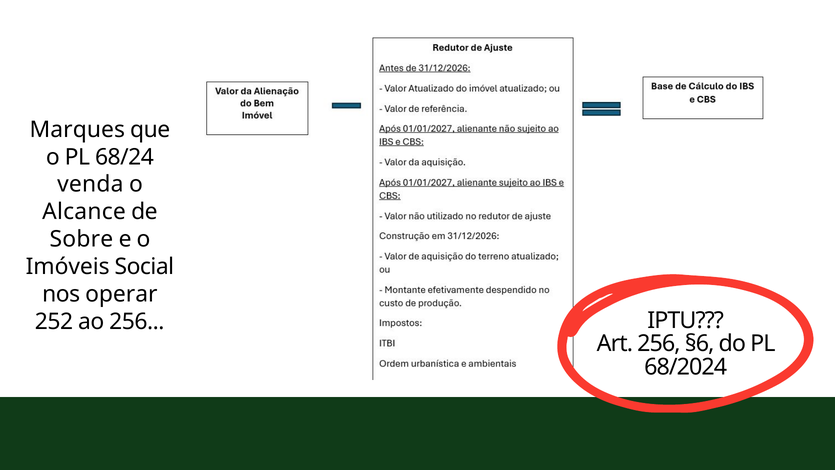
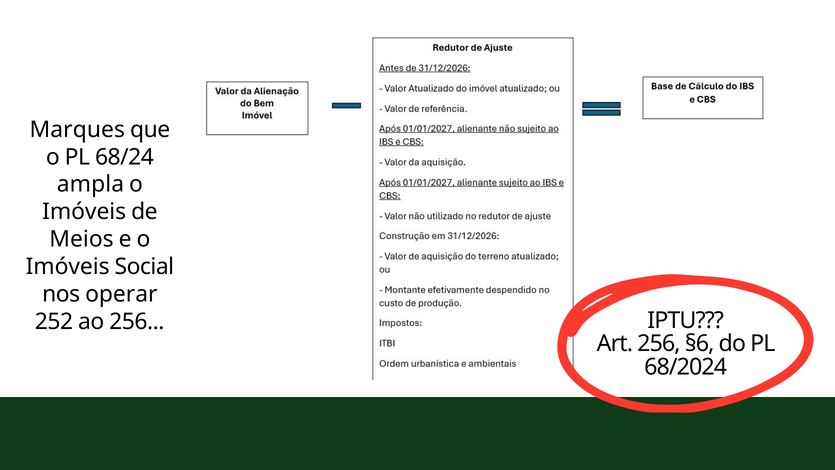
venda: venda -> ampla
Alcance at (84, 212): Alcance -> Imóveis
Sobre: Sobre -> Meios
